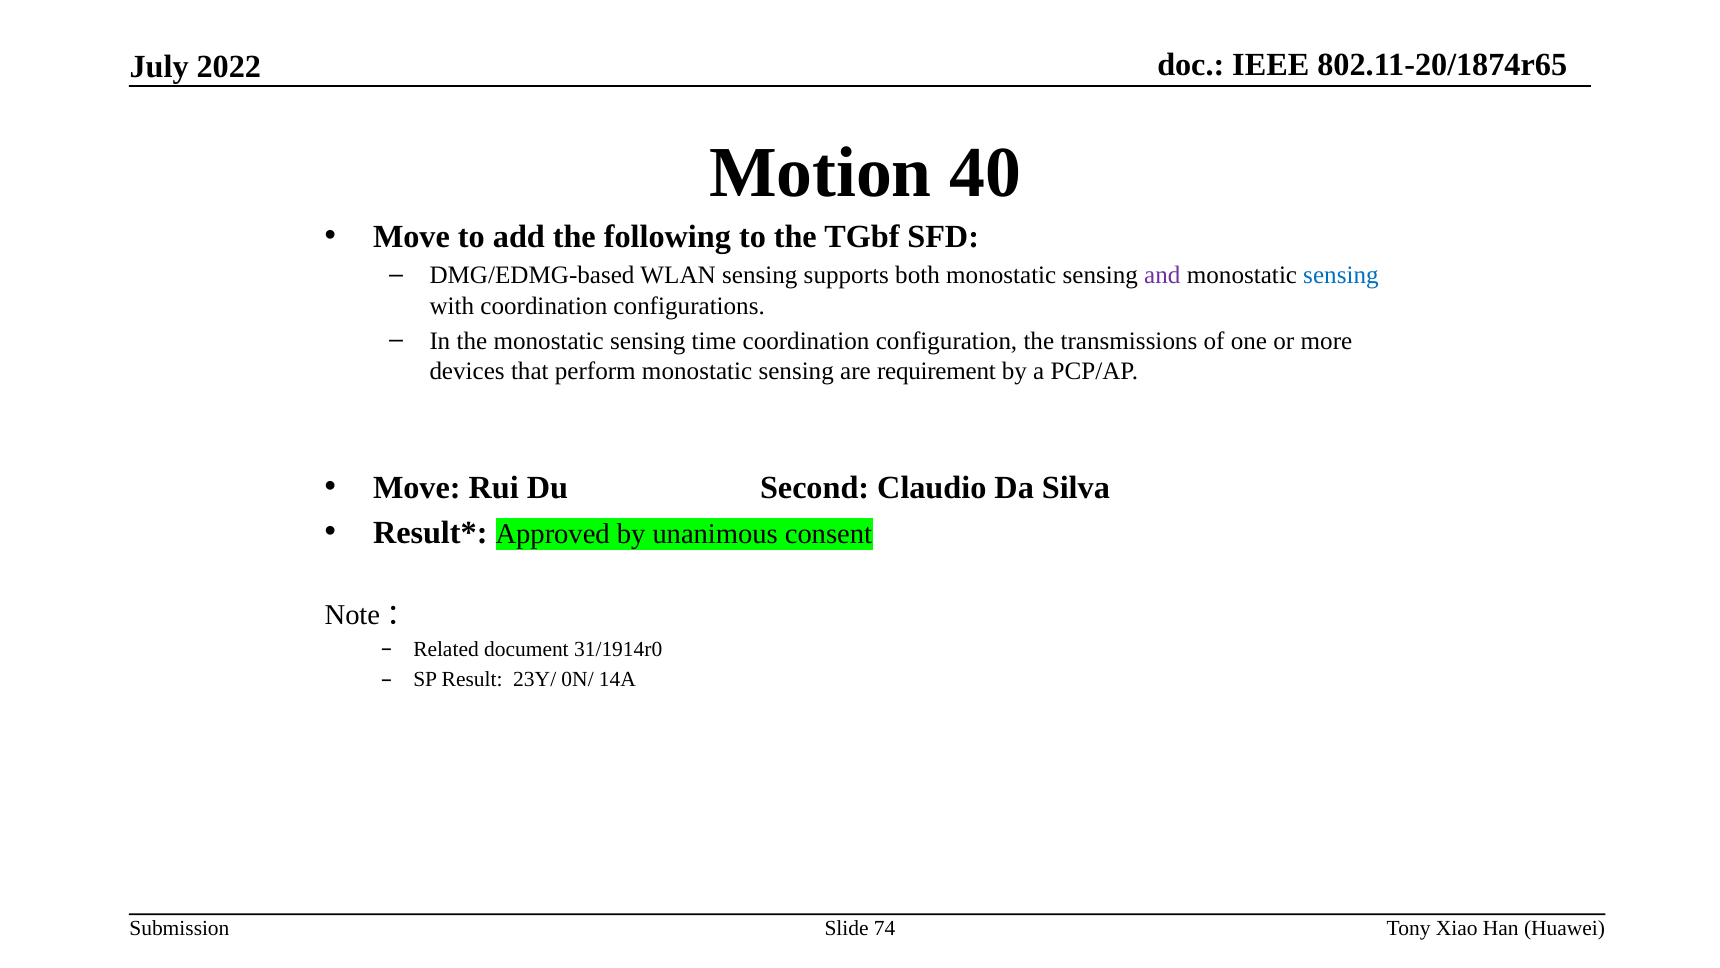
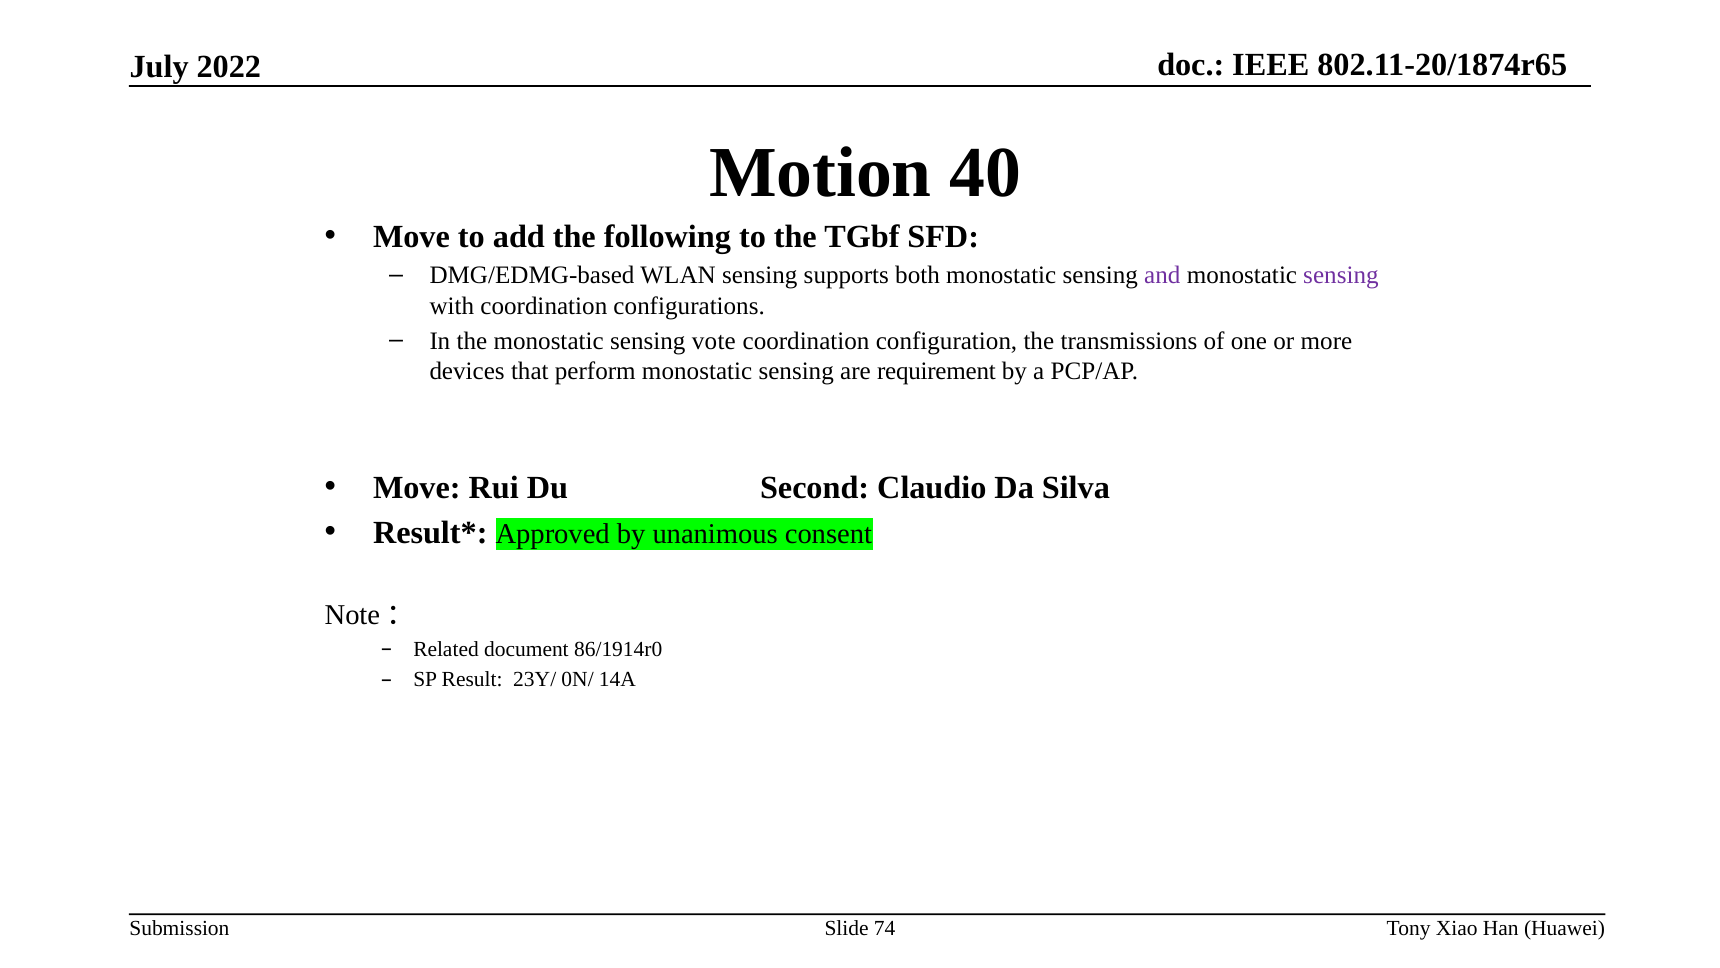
sensing at (1341, 276) colour: blue -> purple
time: time -> vote
31/1914r0: 31/1914r0 -> 86/1914r0
